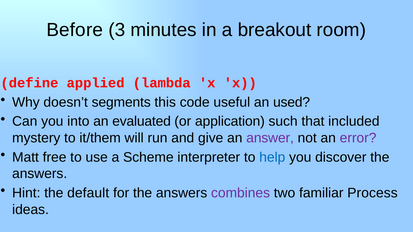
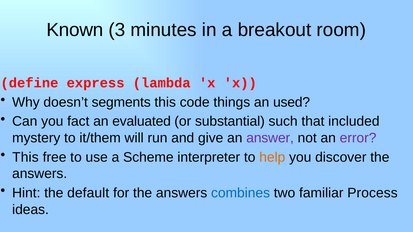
Before: Before -> Known
applied: applied -> express
useful: useful -> things
into: into -> fact
application: application -> substantial
Matt at (26, 157): Matt -> This
help colour: blue -> orange
combines colour: purple -> blue
